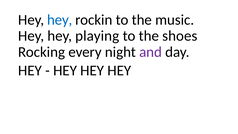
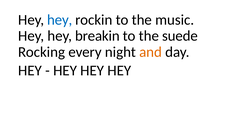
playing: playing -> breakin
shoes: shoes -> suede
and colour: purple -> orange
